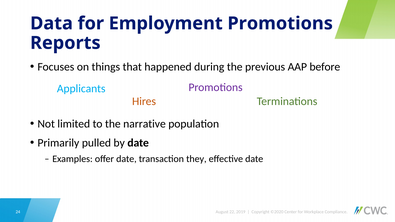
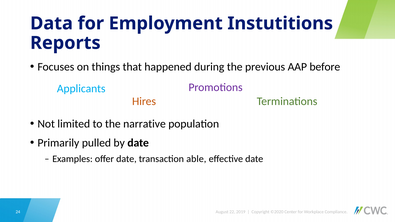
Employment Promotions: Promotions -> Instutitions
they: they -> able
